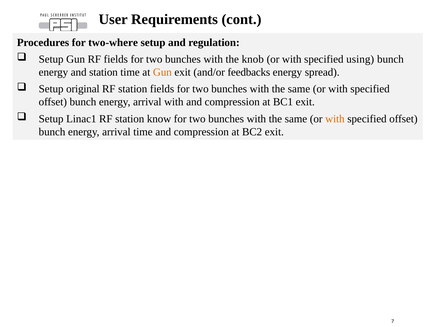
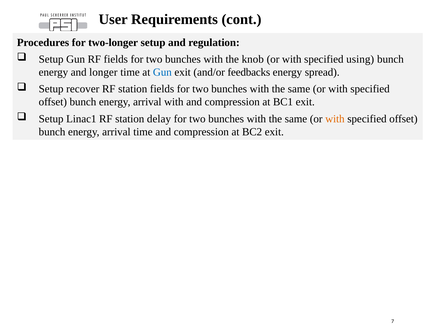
two-where: two-where -> two-longer
and station: station -> longer
Gun at (162, 72) colour: orange -> blue
original: original -> recover
know: know -> delay
